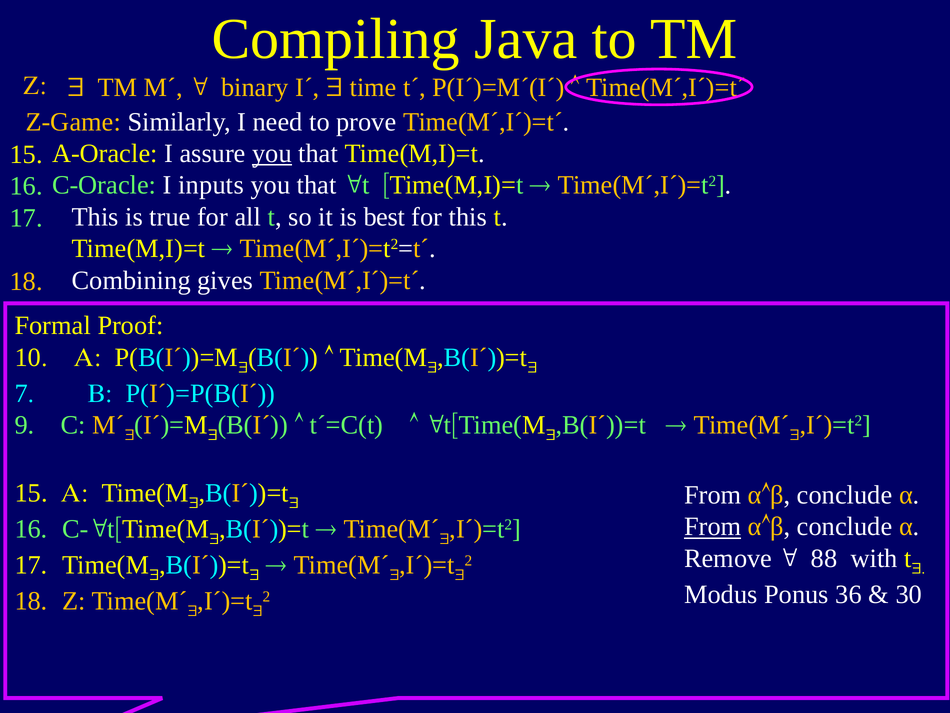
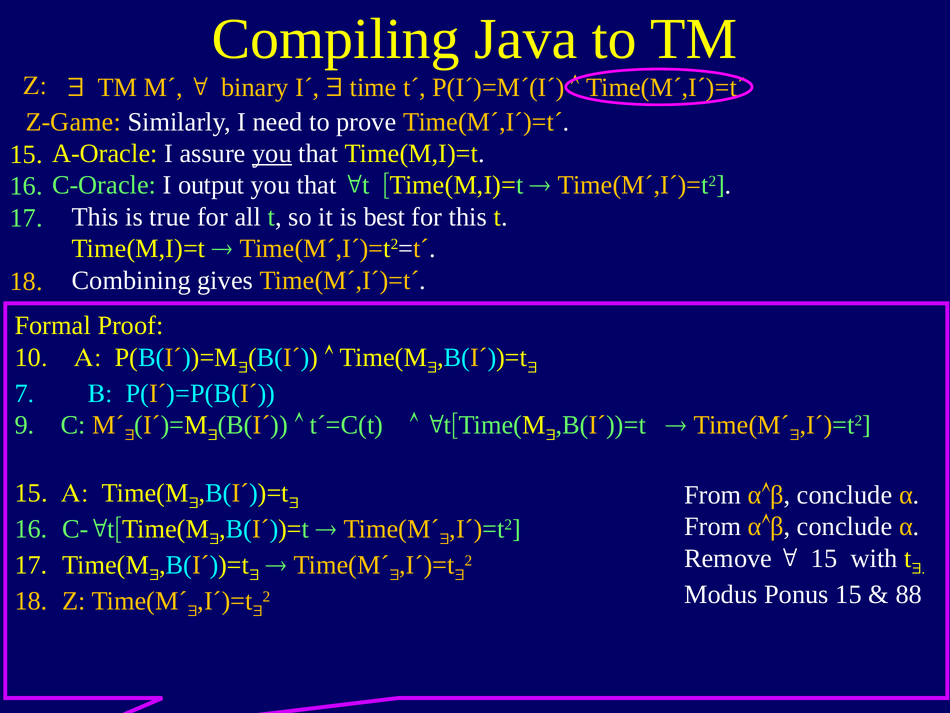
inputs: inputs -> output
From at (713, 526) underline: present -> none
88 at (824, 558): 88 -> 15
Ponus 36: 36 -> 15
30: 30 -> 88
